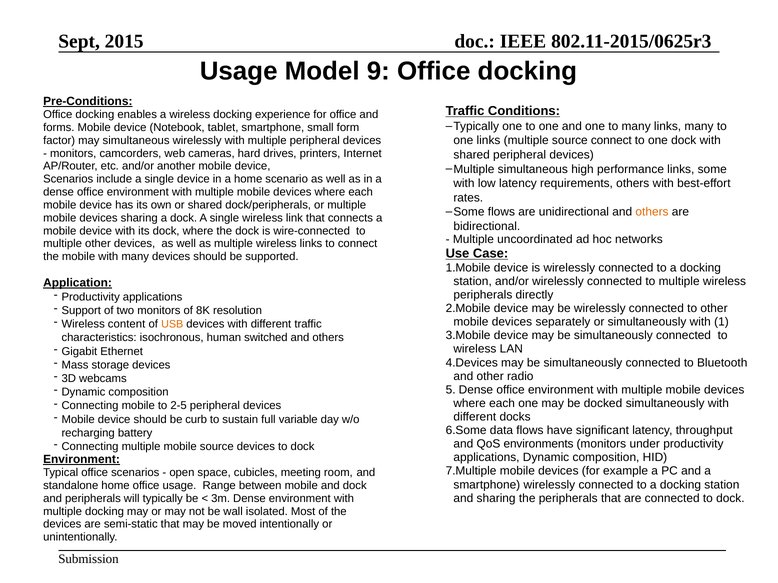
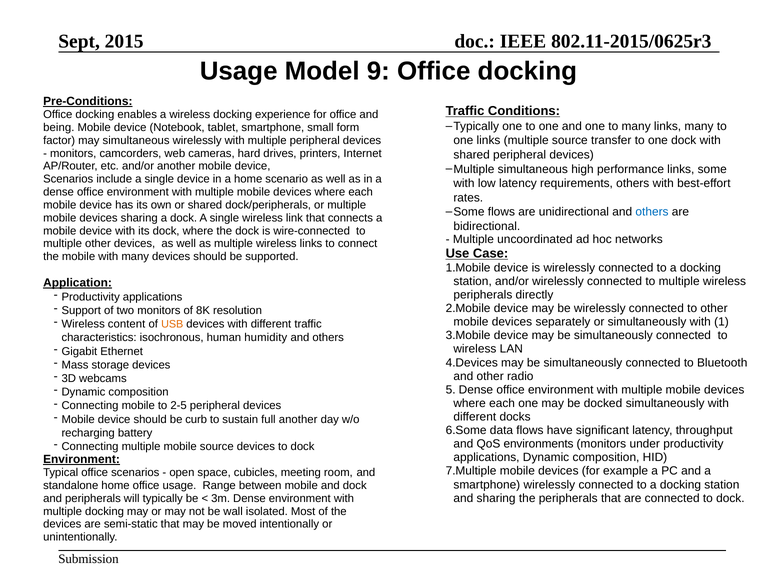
forms: forms -> being
source connect: connect -> transfer
others at (652, 212) colour: orange -> blue
switched: switched -> humidity
full variable: variable -> another
